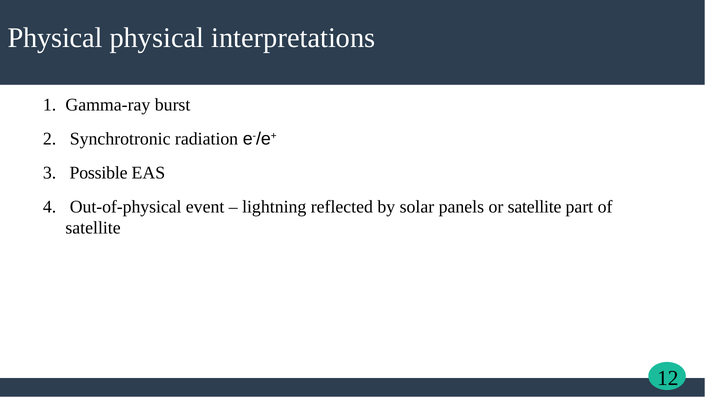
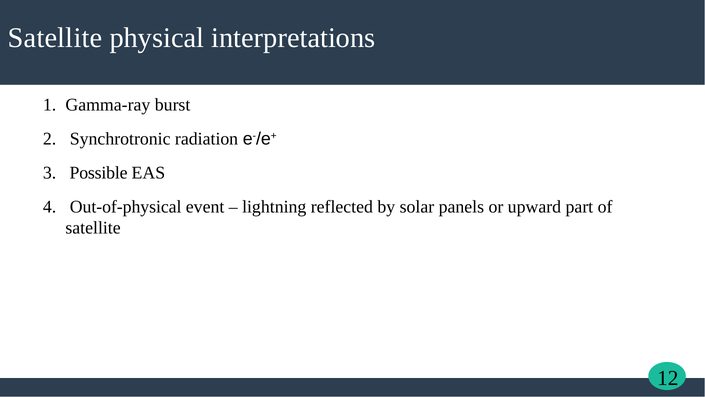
Physical at (55, 38): Physical -> Satellite
or satellite: satellite -> upward
